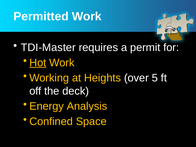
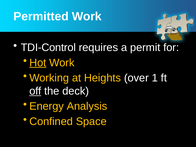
TDI-Master: TDI-Master -> TDI-Control
5: 5 -> 1
off underline: none -> present
